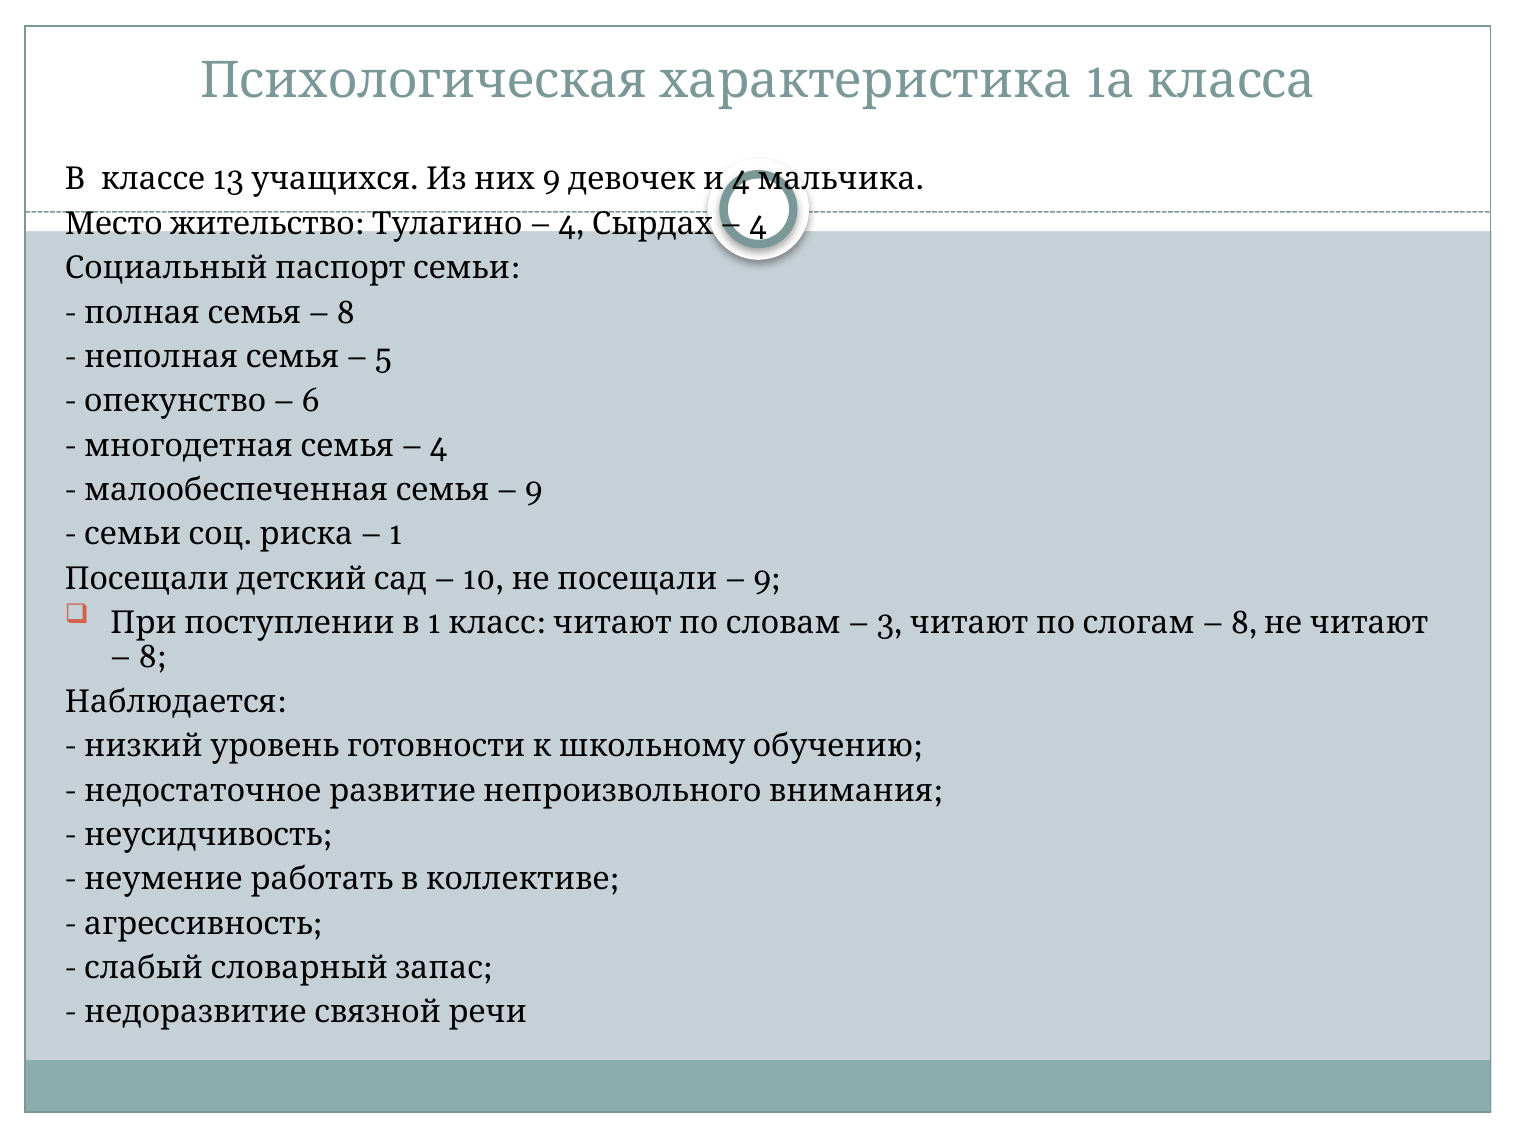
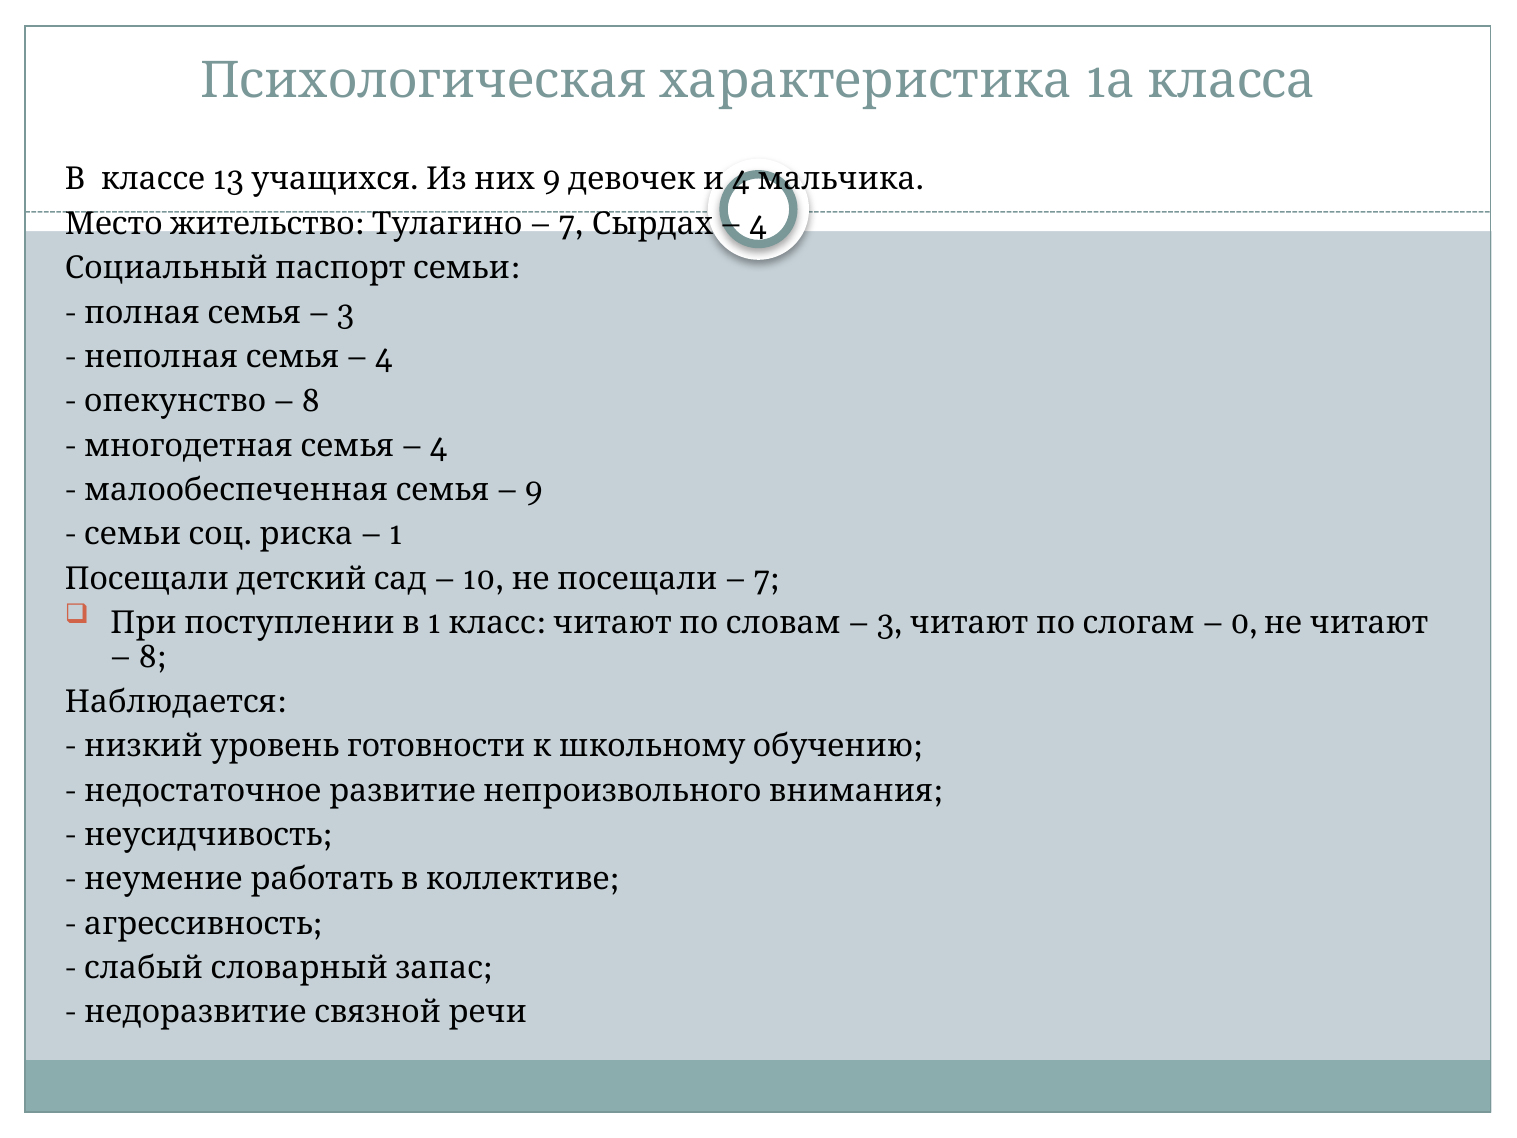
4 at (571, 224): 4 -> 7
8 at (346, 313): 8 -> 3
5 at (383, 357): 5 -> 4
6 at (311, 401): 6 -> 8
9 at (767, 579): 9 -> 7
8 at (1244, 623): 8 -> 0
